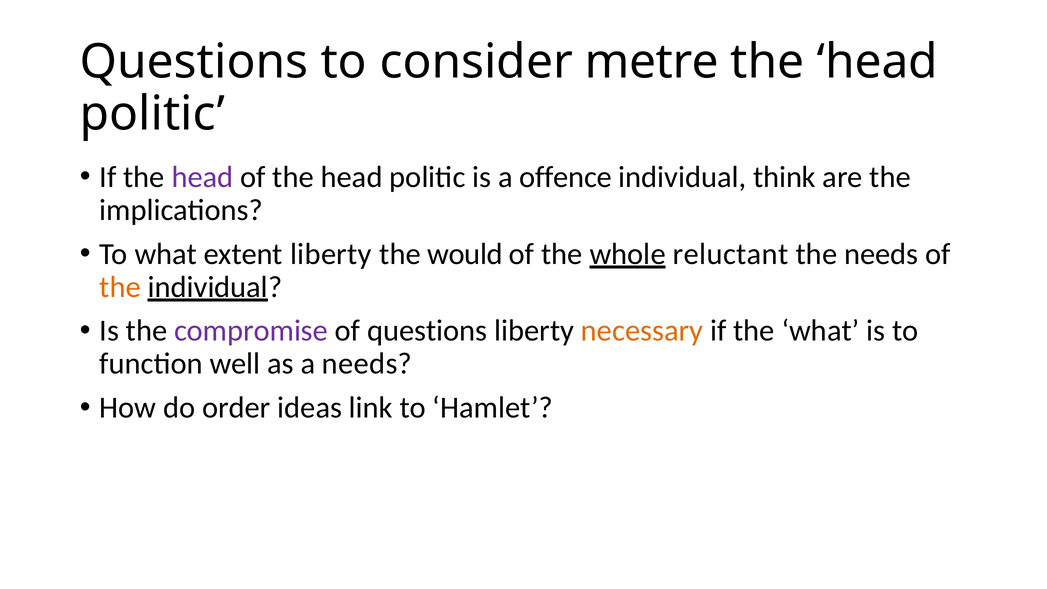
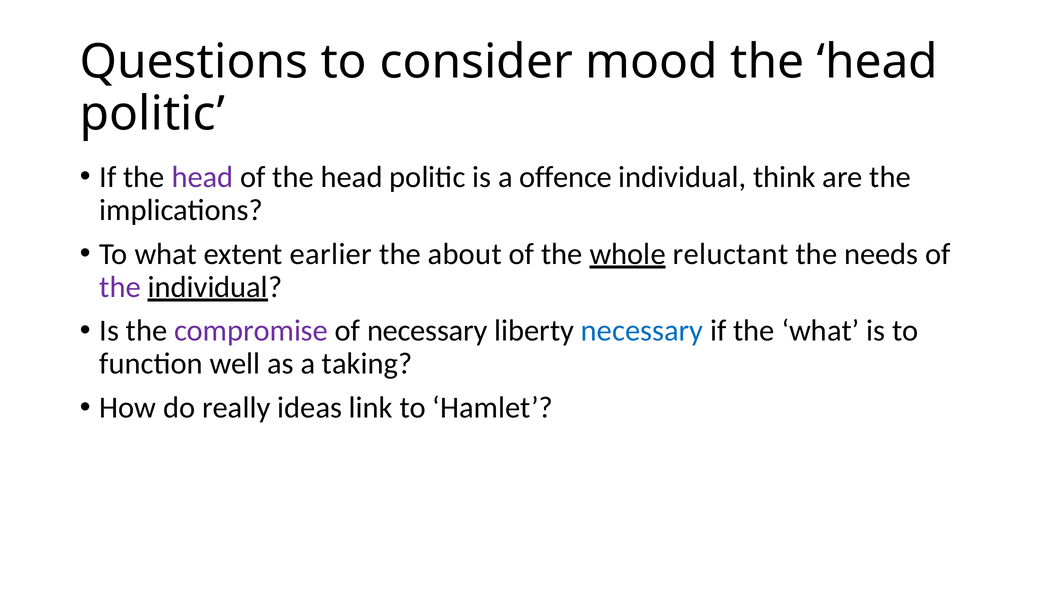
metre: metre -> mood
extent liberty: liberty -> earlier
would: would -> about
the at (120, 287) colour: orange -> purple
of questions: questions -> necessary
necessary at (642, 331) colour: orange -> blue
a needs: needs -> taking
order: order -> really
